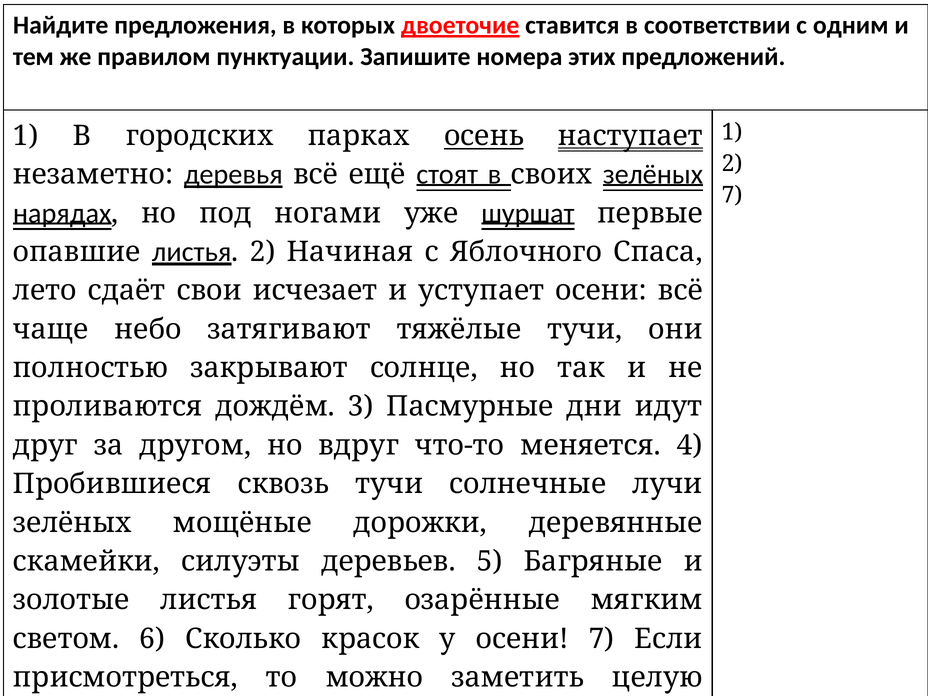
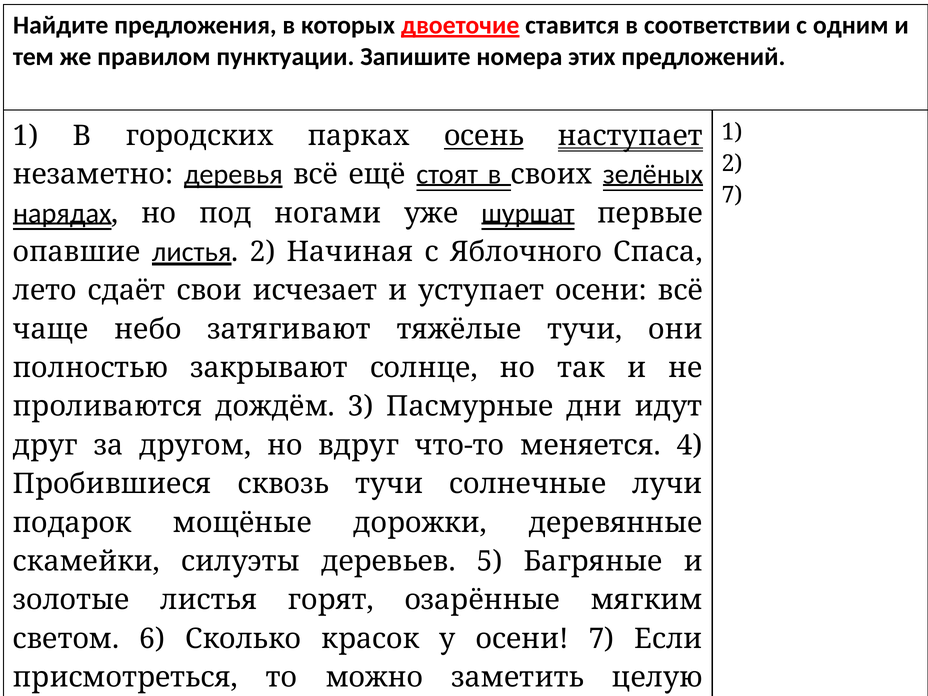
зелёных at (72, 523): зелёных -> подарок
